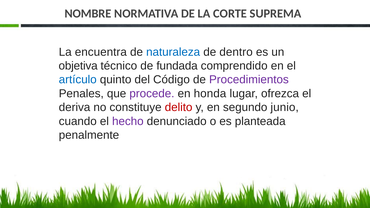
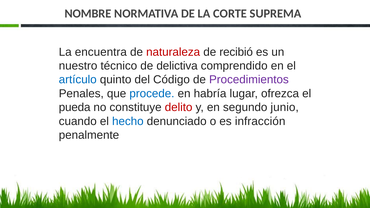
naturaleza colour: blue -> red
dentro: dentro -> recibió
objetiva: objetiva -> nuestro
fundada: fundada -> delictiva
procede colour: purple -> blue
honda: honda -> habría
deriva: deriva -> pueda
hecho colour: purple -> blue
planteada: planteada -> infracción
